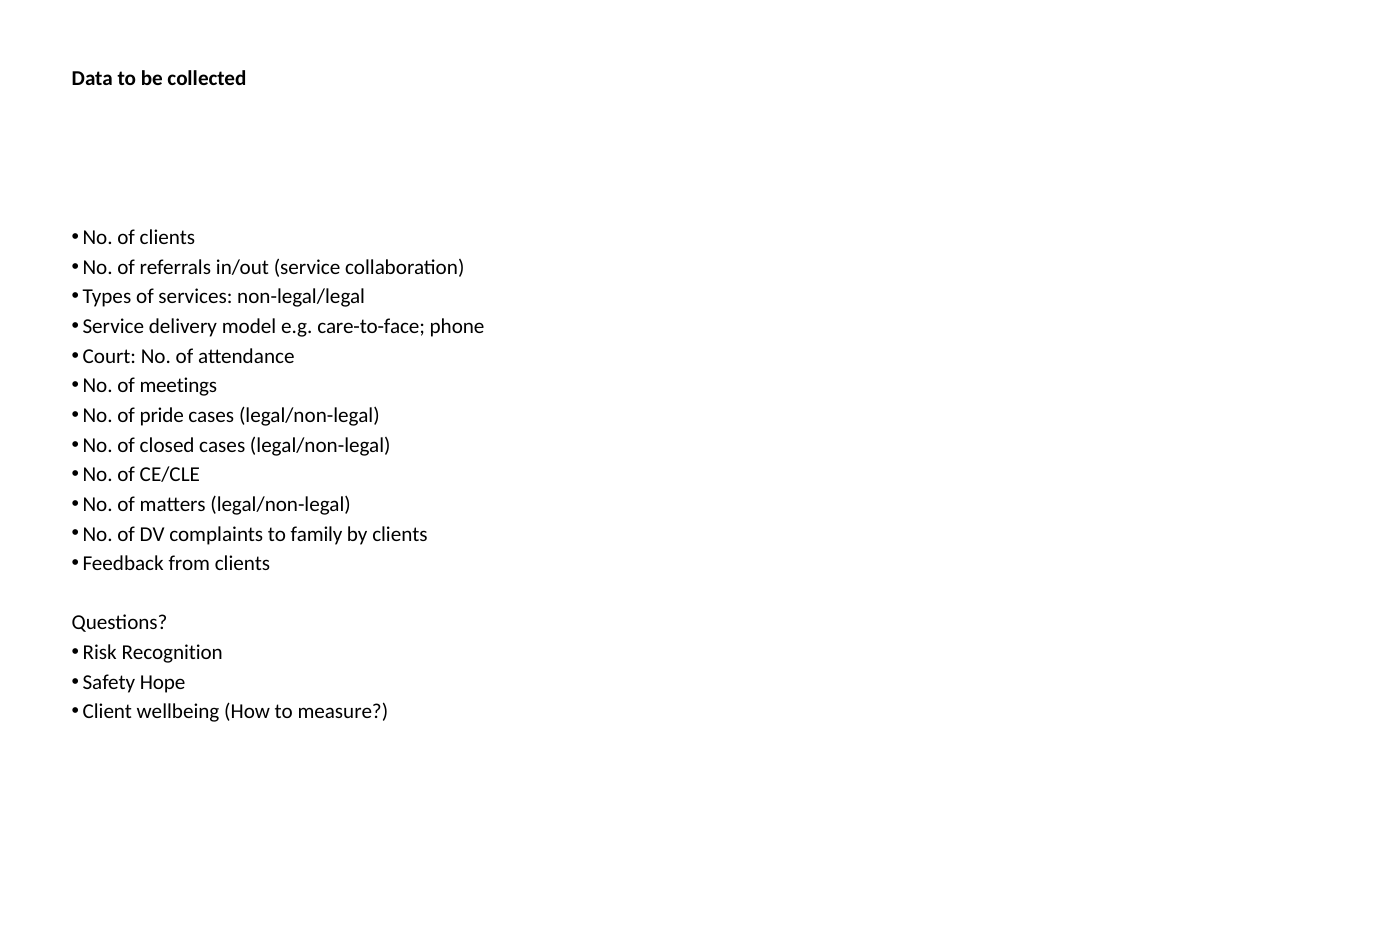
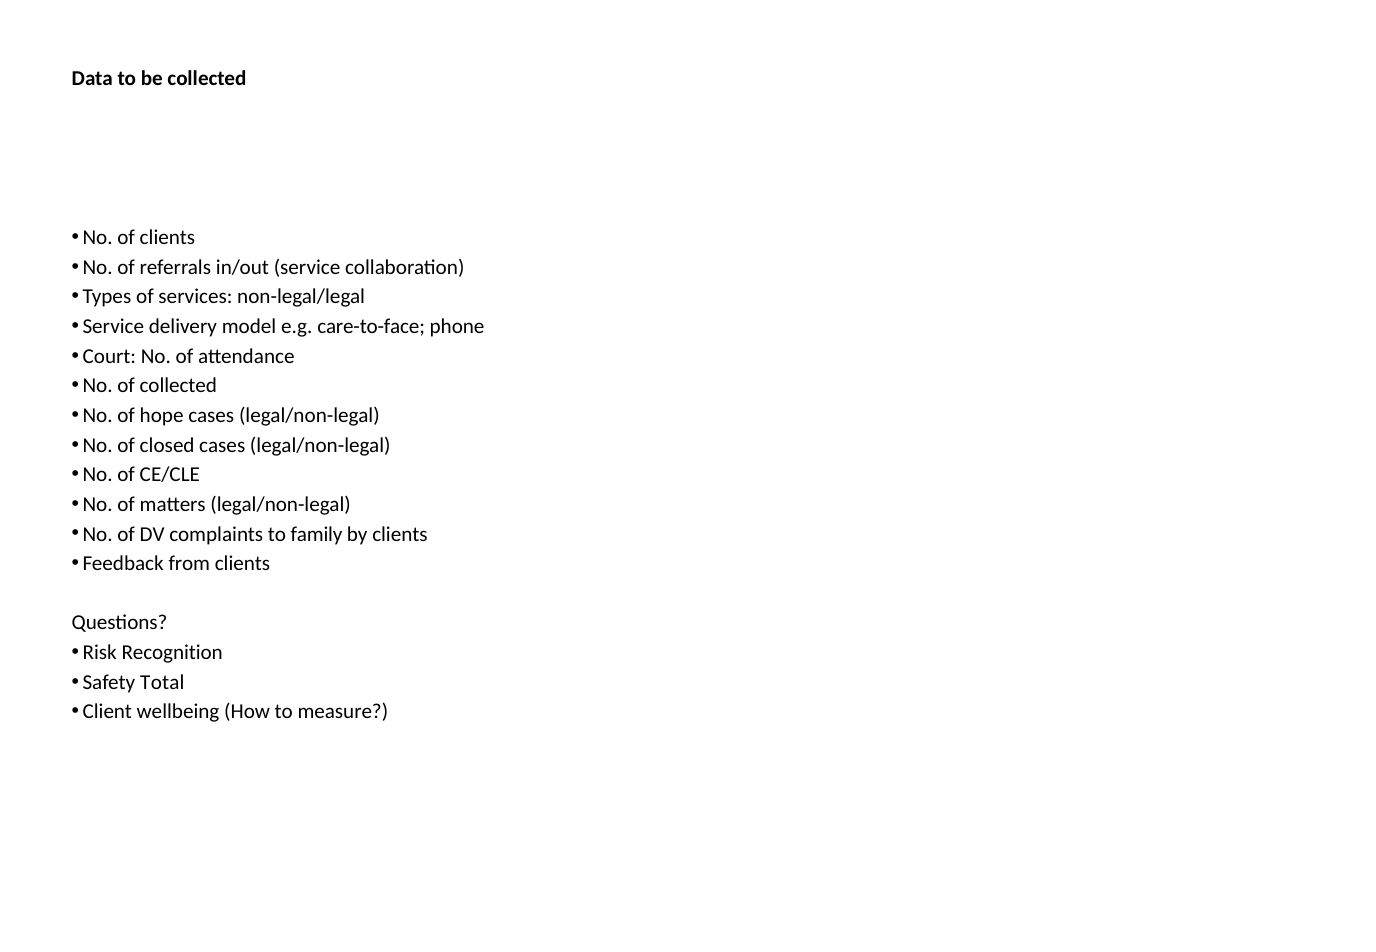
of meetings: meetings -> collected
pride: pride -> hope
Hope: Hope -> Total
